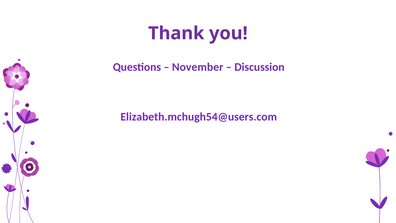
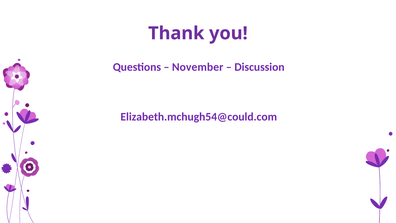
Elizabeth.mchugh54@users.com: Elizabeth.mchugh54@users.com -> Elizabeth.mchugh54@could.com
